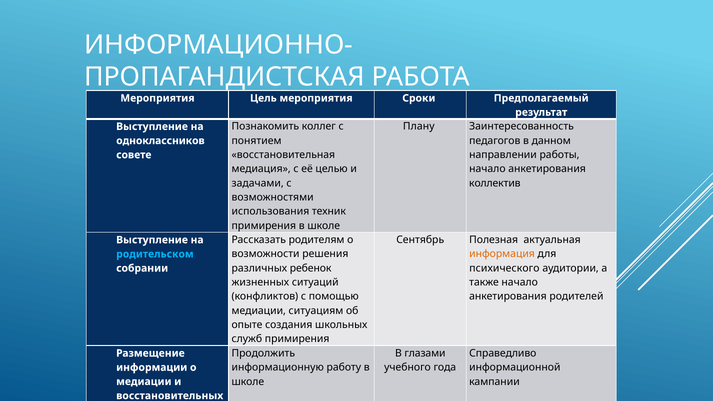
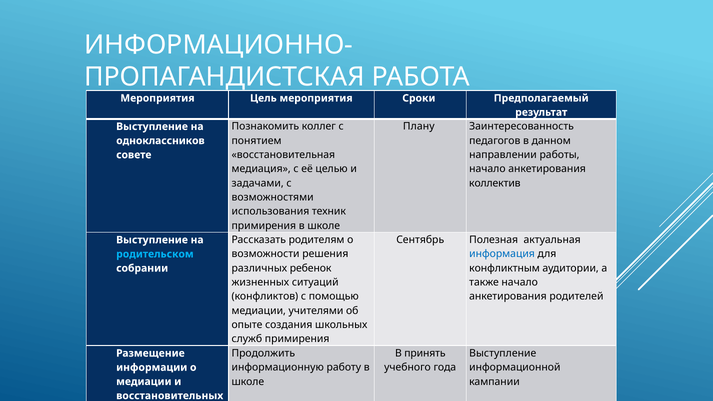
информация colour: orange -> blue
психического: психического -> конфликтным
ситуациям: ситуациям -> учителями
глазами: глазами -> принять
Справедливо at (503, 353): Справедливо -> Выступление
